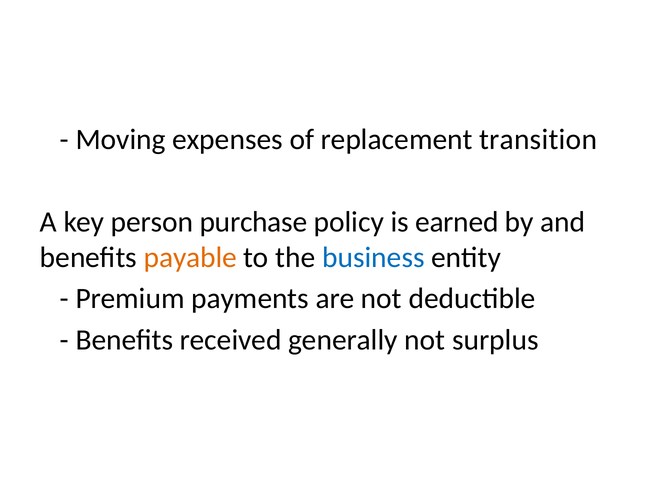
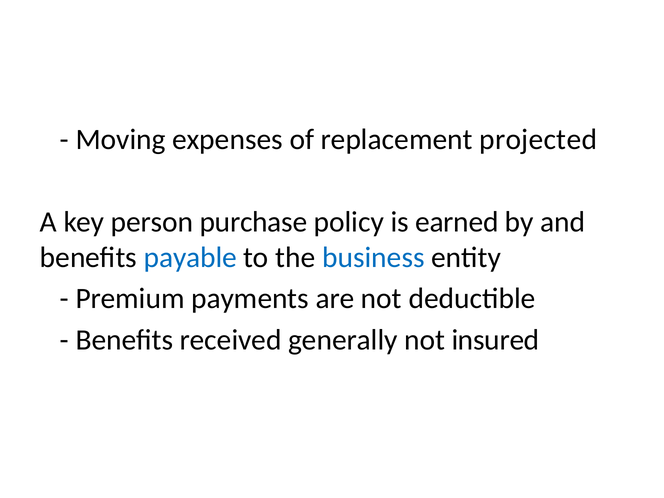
transition: transition -> projected
payable colour: orange -> blue
surplus: surplus -> insured
